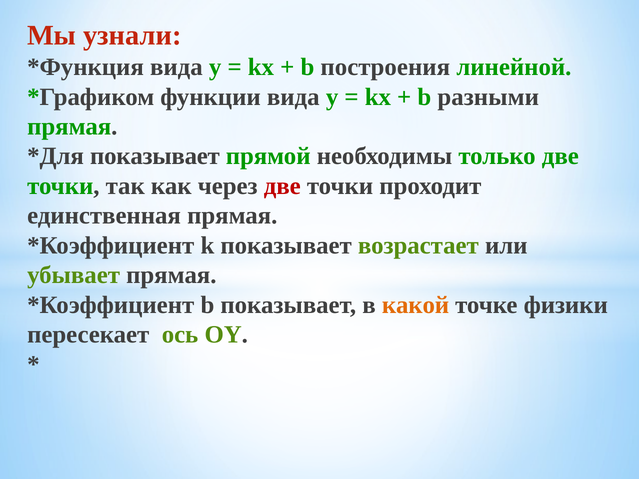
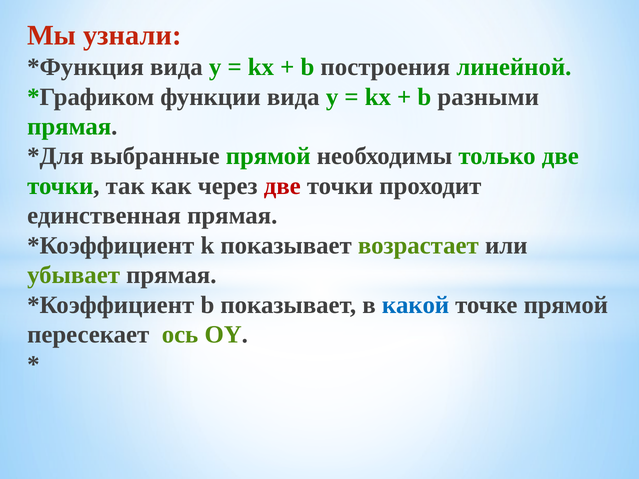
показывает at (155, 156): показывает -> выбранные
какой colour: orange -> blue
точке физики: физики -> прямой
